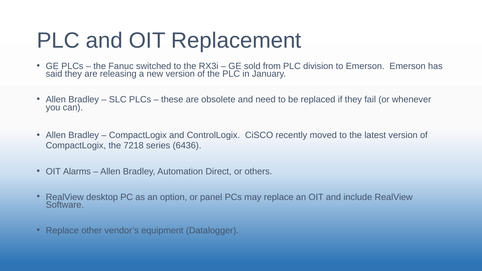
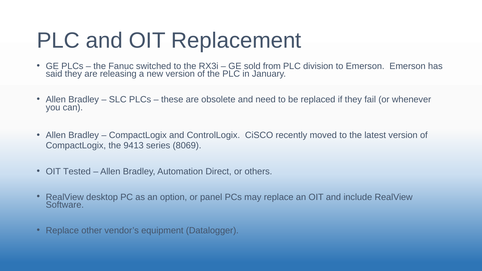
7218: 7218 -> 9413
6436: 6436 -> 8069
Alarms: Alarms -> Tested
